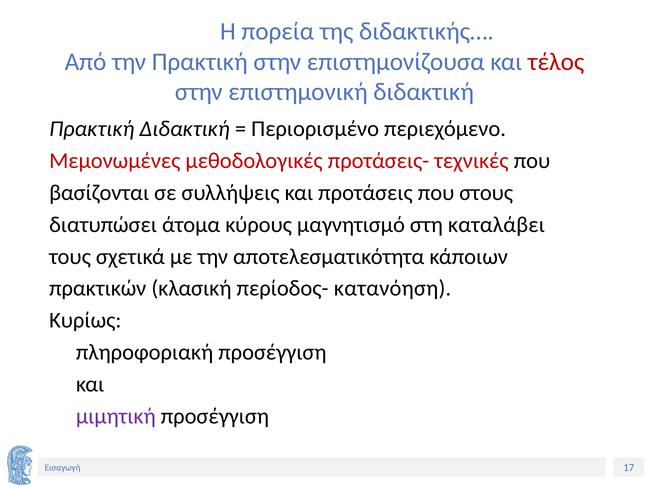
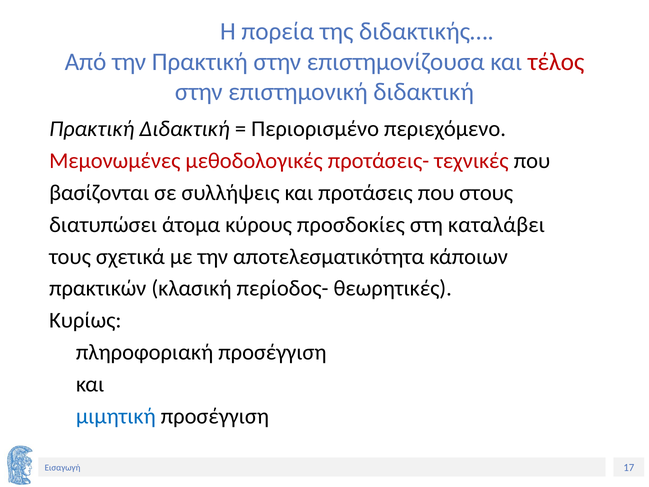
μαγνητισμό: μαγνητισμό -> προσδοκίες
κατανόηση: κατανόηση -> θεωρητικές
μιμητική colour: purple -> blue
